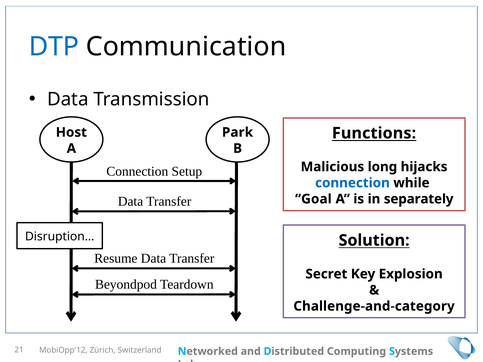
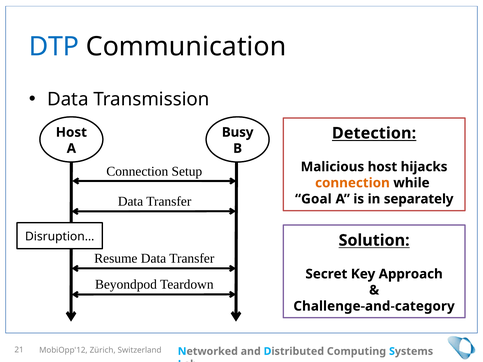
Park: Park -> Busy
Functions: Functions -> Detection
Malicious long: long -> host
connection at (352, 183) colour: blue -> orange
Explosion: Explosion -> Approach
